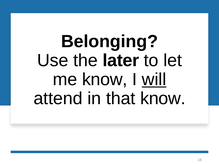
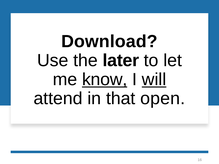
Belonging: Belonging -> Download
know at (105, 80) underline: none -> present
that know: know -> open
